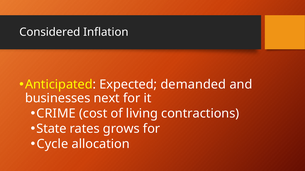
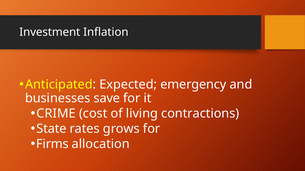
Considered: Considered -> Investment
demanded: demanded -> emergency
next: next -> save
Cycle: Cycle -> Firms
